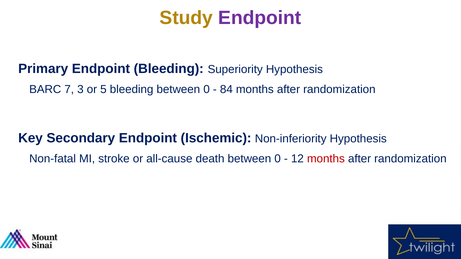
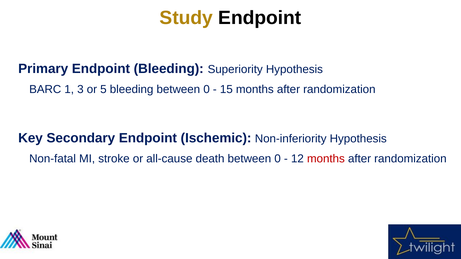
Endpoint at (260, 18) colour: purple -> black
7: 7 -> 1
84: 84 -> 15
